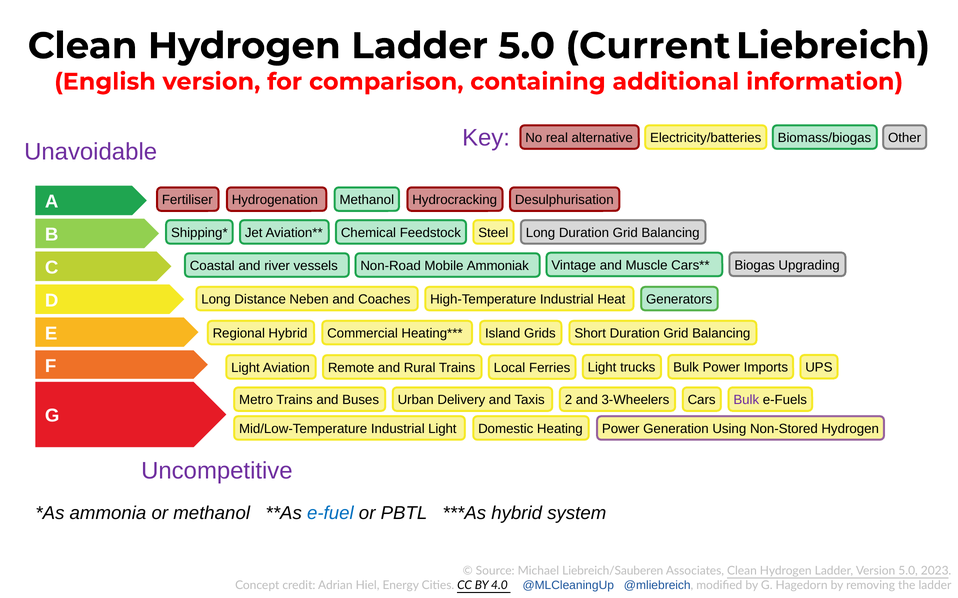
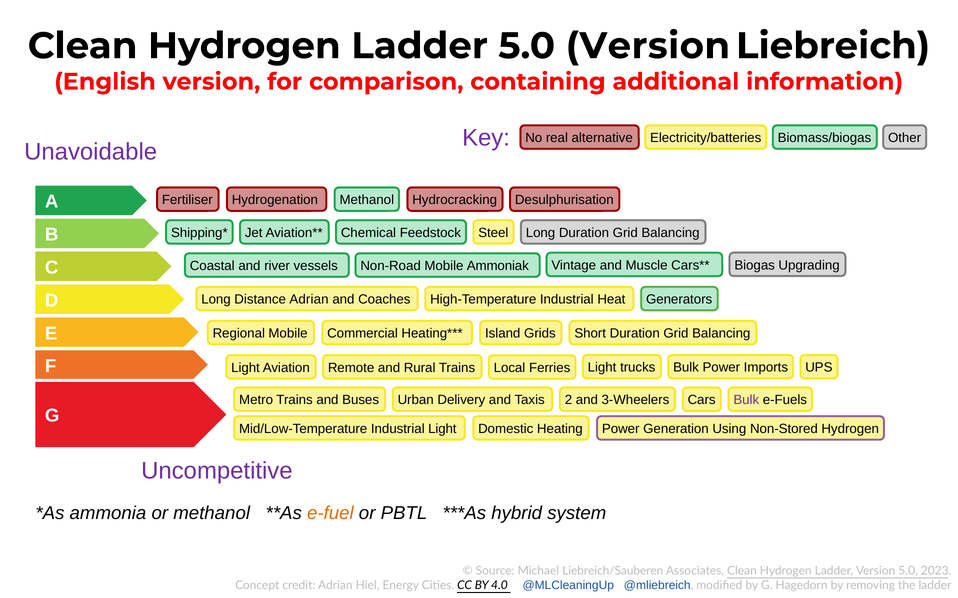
5.0 Current: Current -> Version
Distance Neben: Neben -> Adrian
Regional Hybrid: Hybrid -> Mobile
e-fuel colour: blue -> orange
